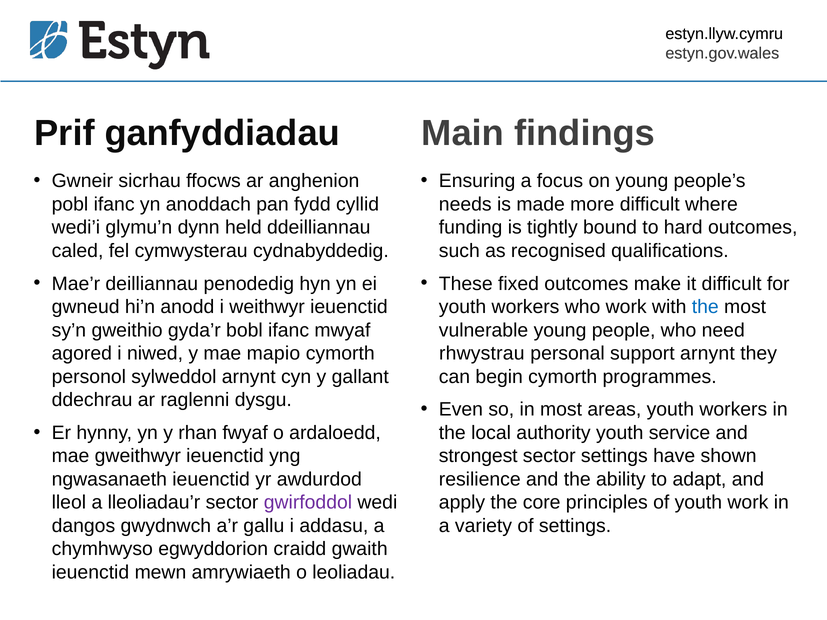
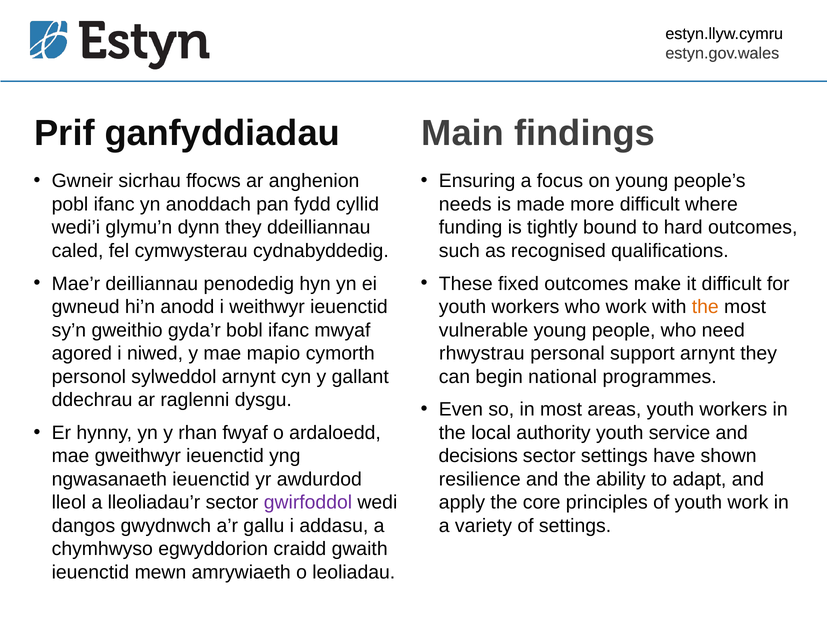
dynn held: held -> they
the at (705, 307) colour: blue -> orange
begin cymorth: cymorth -> national
strongest: strongest -> decisions
